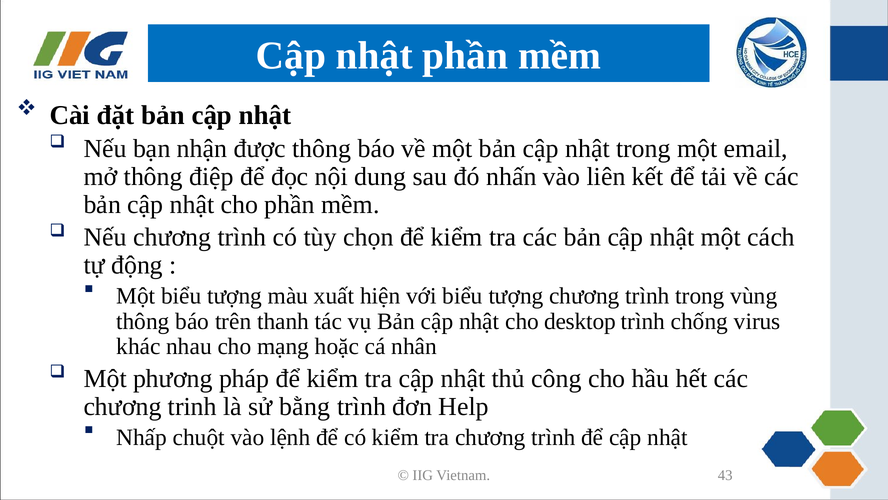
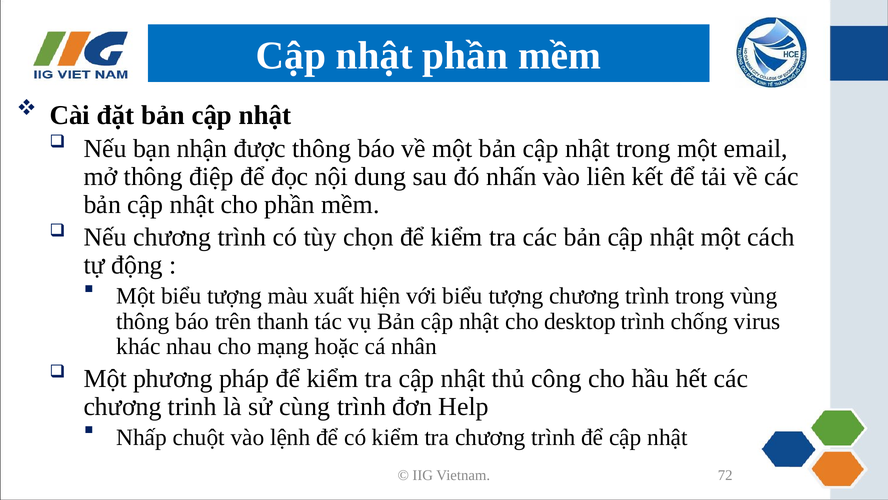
bằng: bằng -> cùng
43: 43 -> 72
